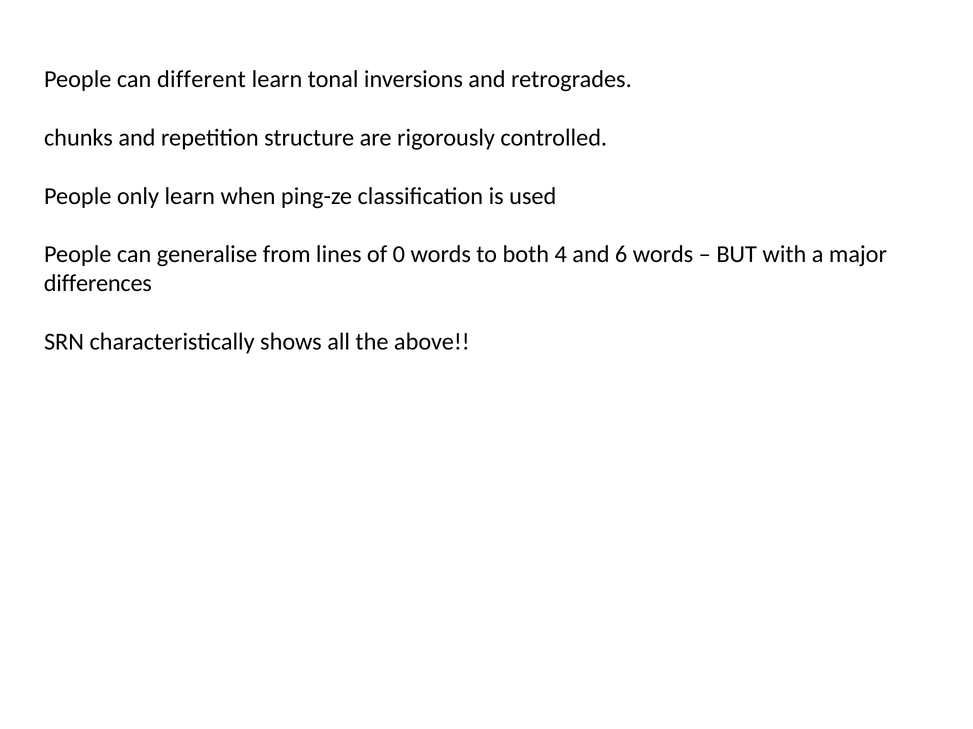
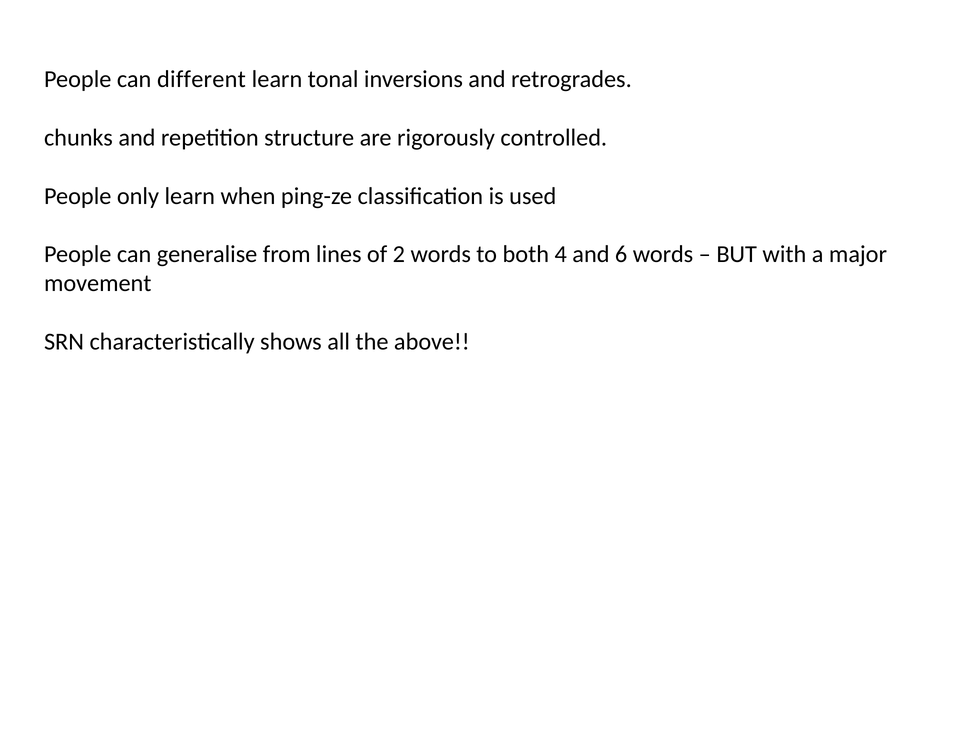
0: 0 -> 2
differences: differences -> movement
